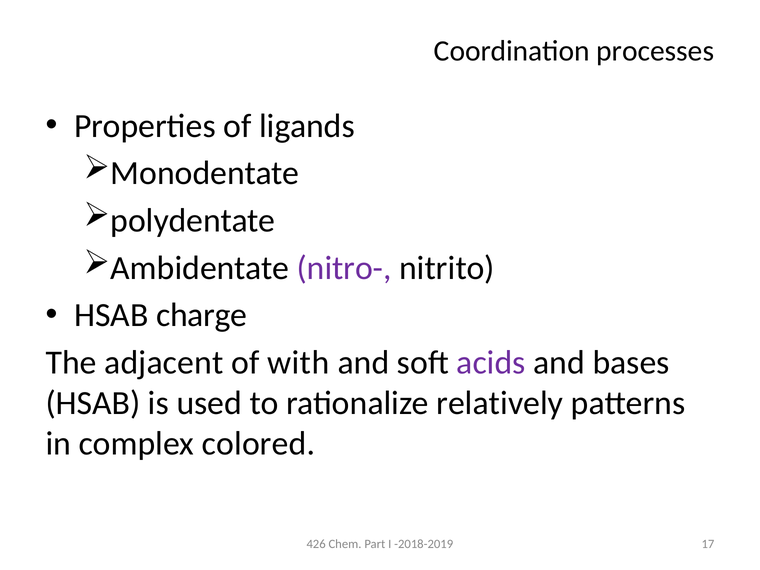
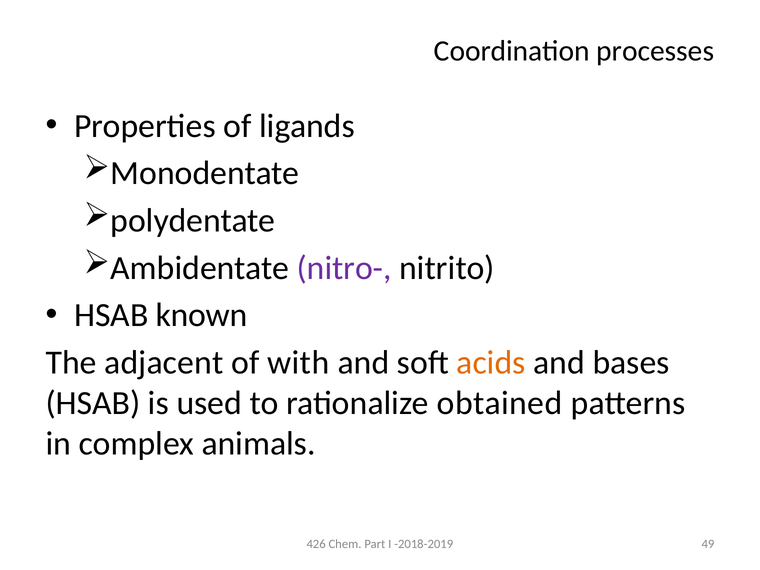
charge: charge -> known
acids colour: purple -> orange
relatively: relatively -> obtained
colored: colored -> animals
17: 17 -> 49
